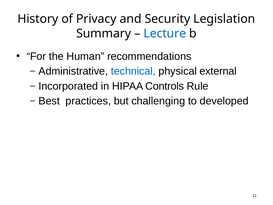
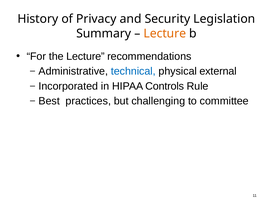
Lecture at (165, 33) colour: blue -> orange
the Human: Human -> Lecture
developed: developed -> committee
